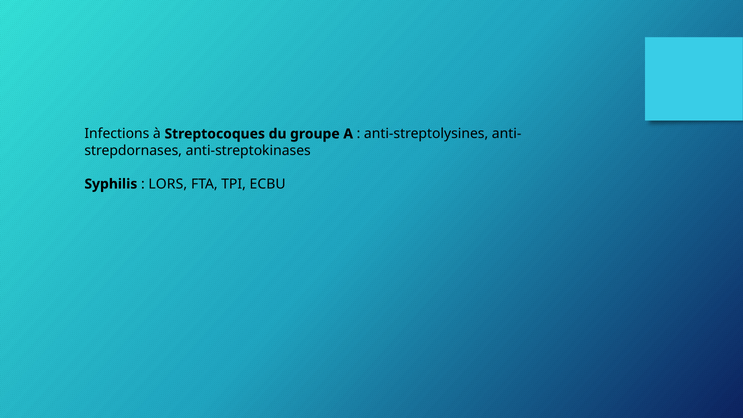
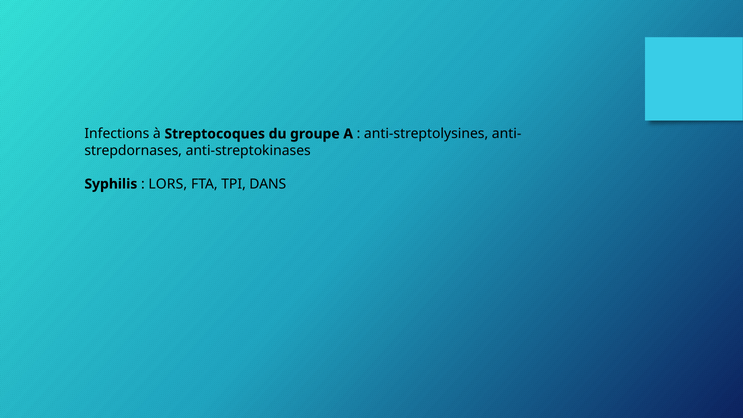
ECBU: ECBU -> DANS
